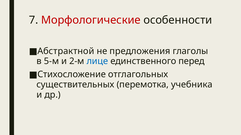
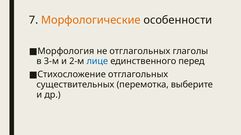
Морфологические colour: red -> orange
Абстрактной: Абстрактной -> Морфология
не предложения: предложения -> отглагольных
5-м: 5-м -> 3-м
учебника: учебника -> выберите
